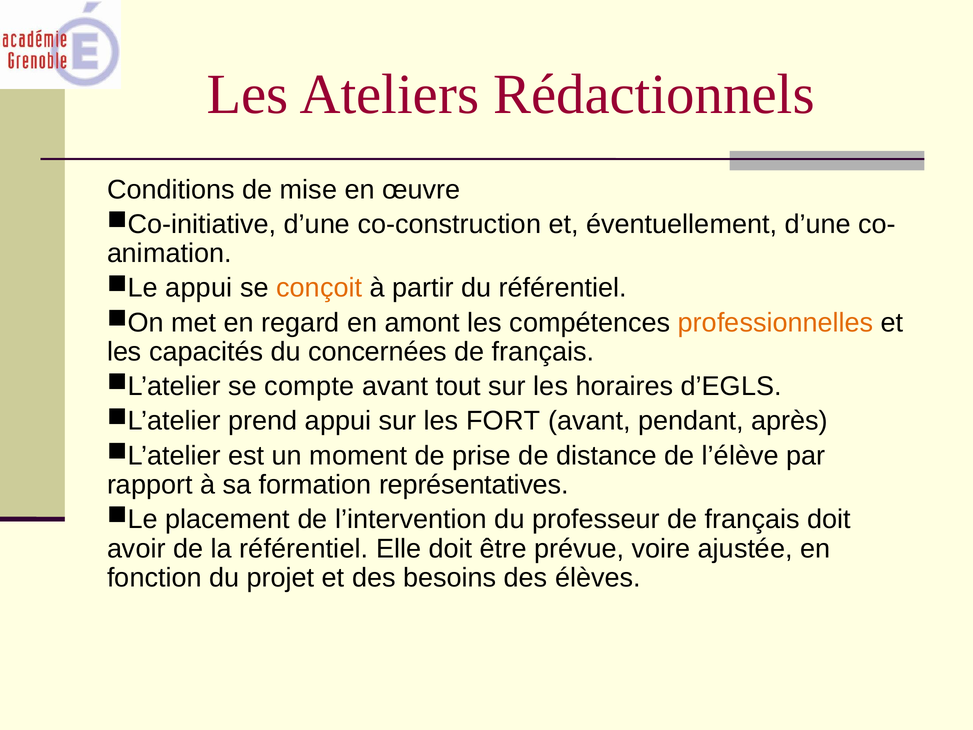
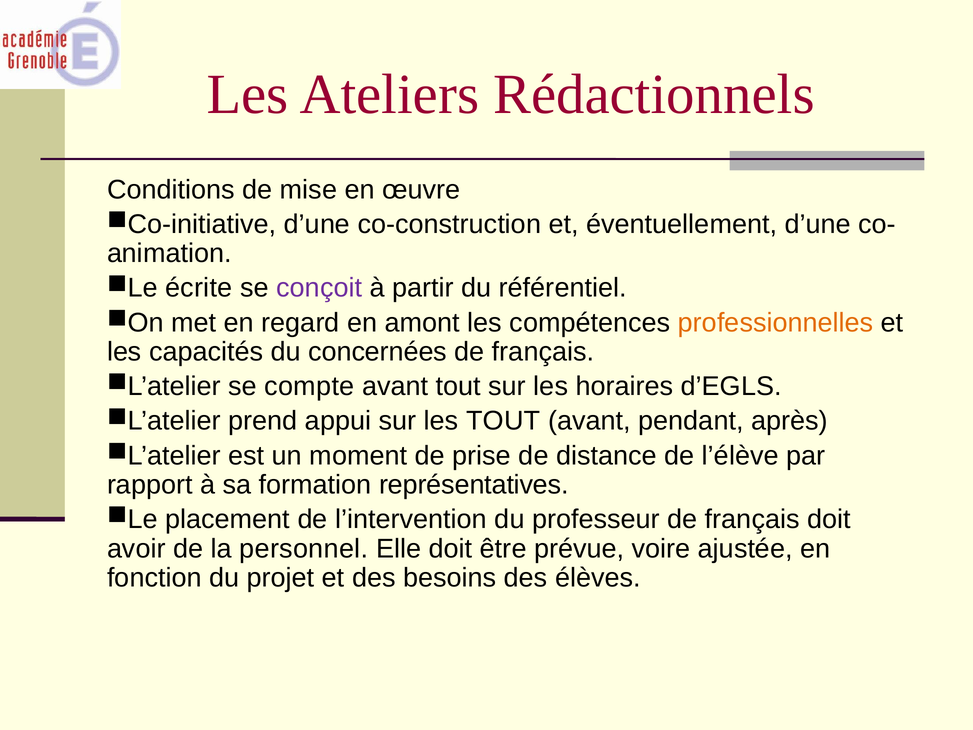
appui at (199, 288): appui -> écrite
conçoit colour: orange -> purple
les FORT: FORT -> TOUT
la référentiel: référentiel -> personnel
